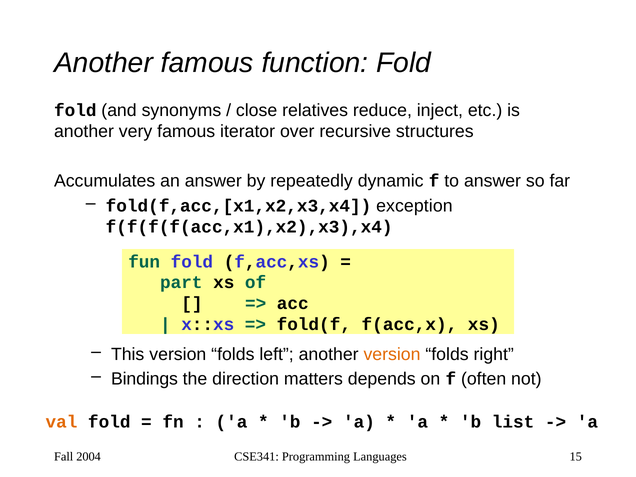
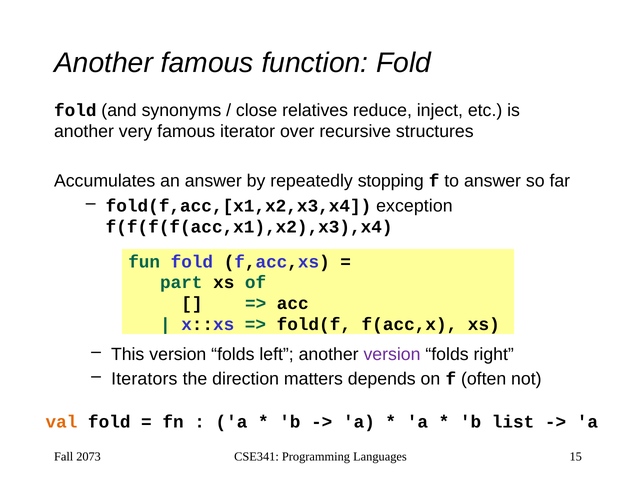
dynamic: dynamic -> stopping
version at (392, 354) colour: orange -> purple
Bindings: Bindings -> Iterators
2004: 2004 -> 2073
